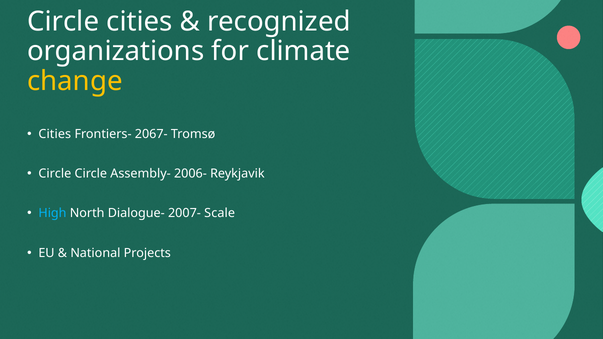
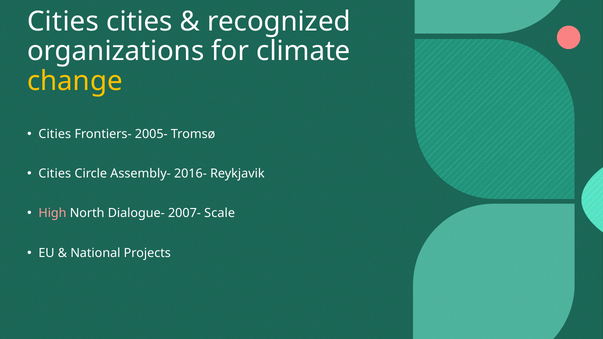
Circle at (63, 22): Circle -> Cities
2067-: 2067- -> 2005-
Circle at (55, 174): Circle -> Cities
2006-: 2006- -> 2016-
High colour: light blue -> pink
